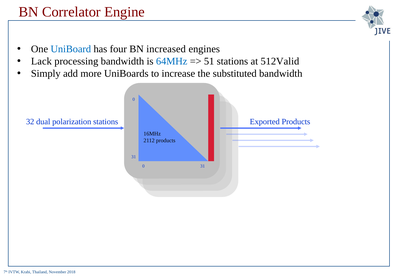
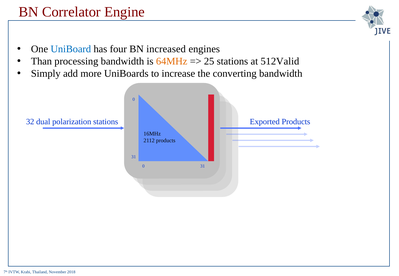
Lack: Lack -> Than
64MHz colour: blue -> orange
51: 51 -> 25
substituted: substituted -> converting
